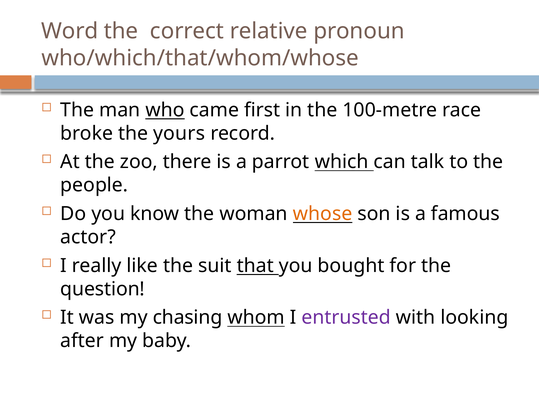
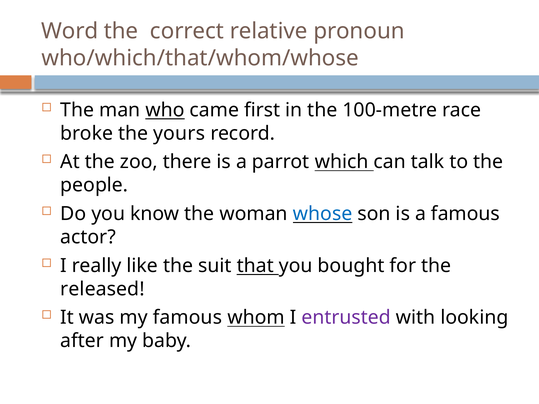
whose colour: orange -> blue
question: question -> released
my chasing: chasing -> famous
